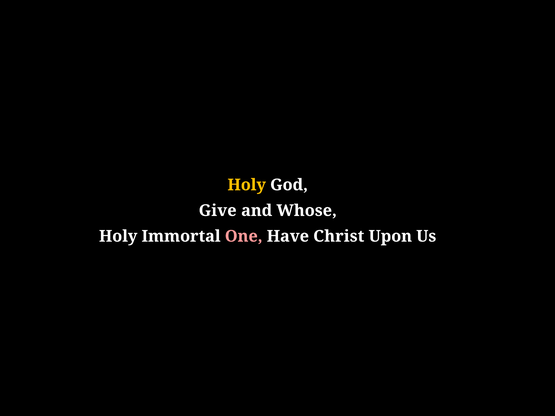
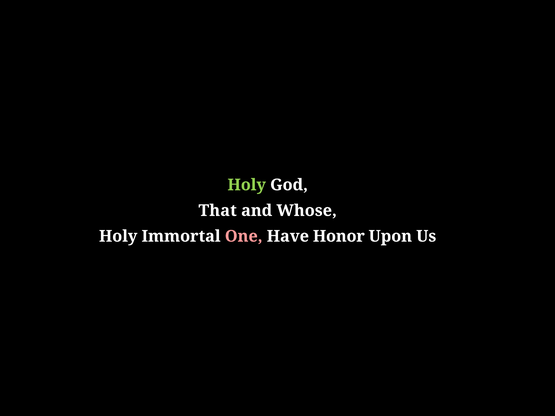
Holy at (247, 185) colour: yellow -> light green
Give: Give -> That
Christ: Christ -> Honor
